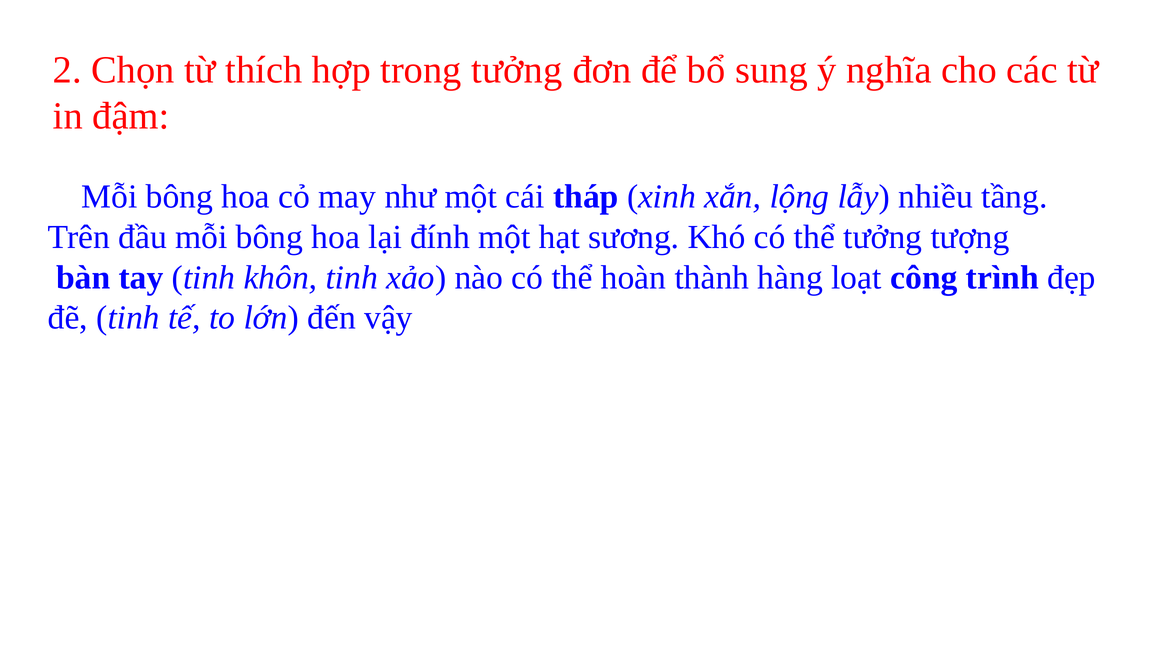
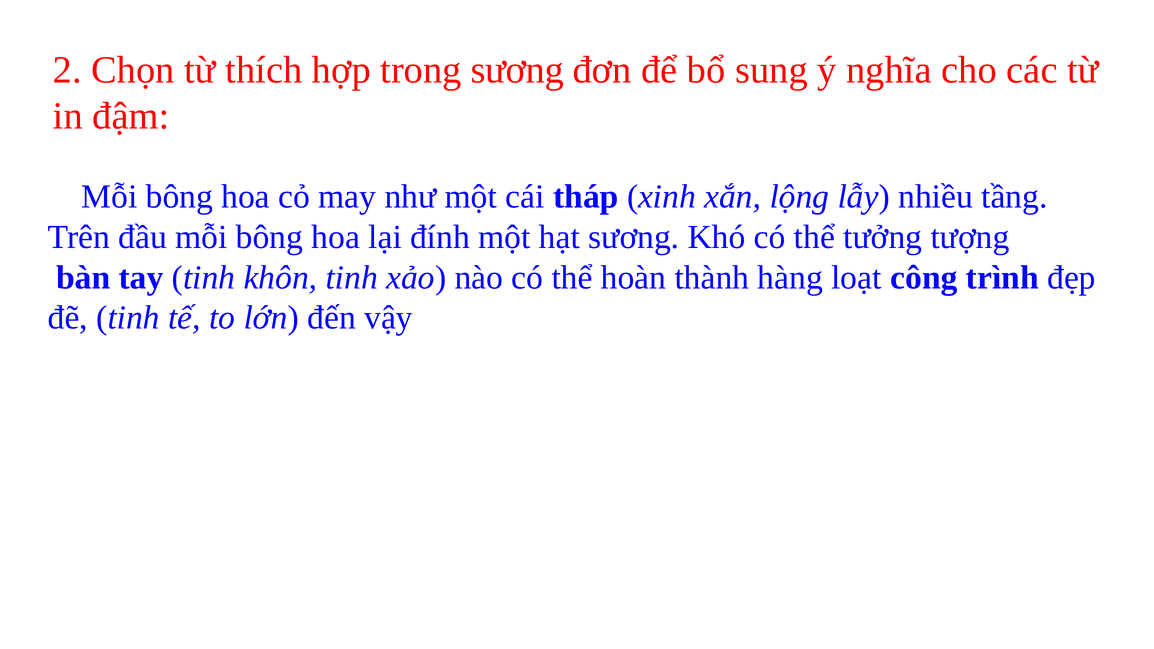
trong tưởng: tưởng -> sương
